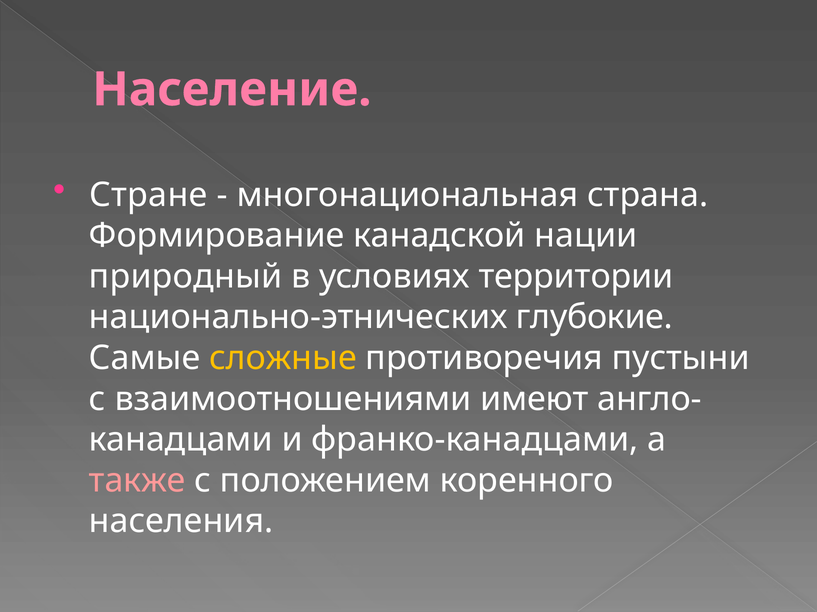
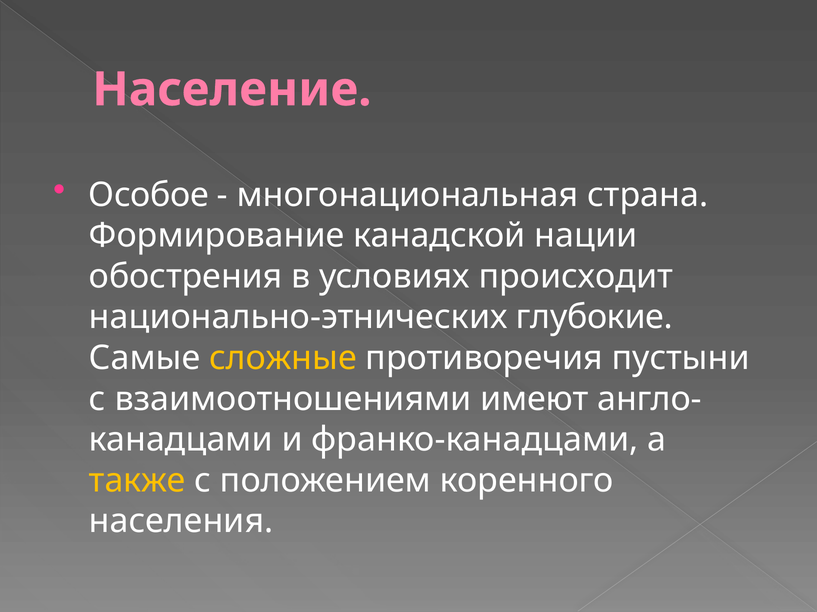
Стране: Стране -> Особое
природный: природный -> обострения
территории: территории -> происходит
также colour: pink -> yellow
